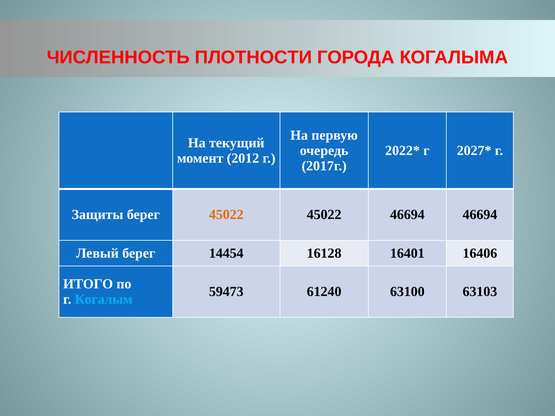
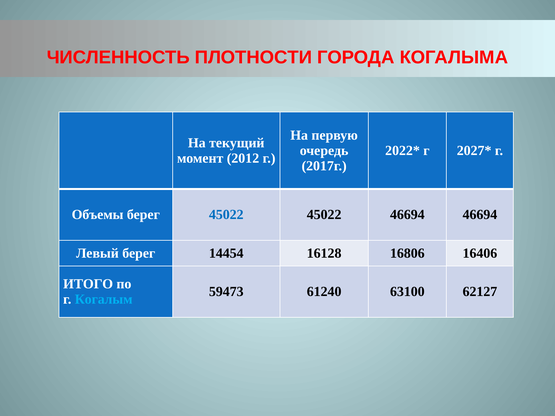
Защиты: Защиты -> Объемы
45022 at (226, 215) colour: orange -> blue
16401: 16401 -> 16806
63103: 63103 -> 62127
